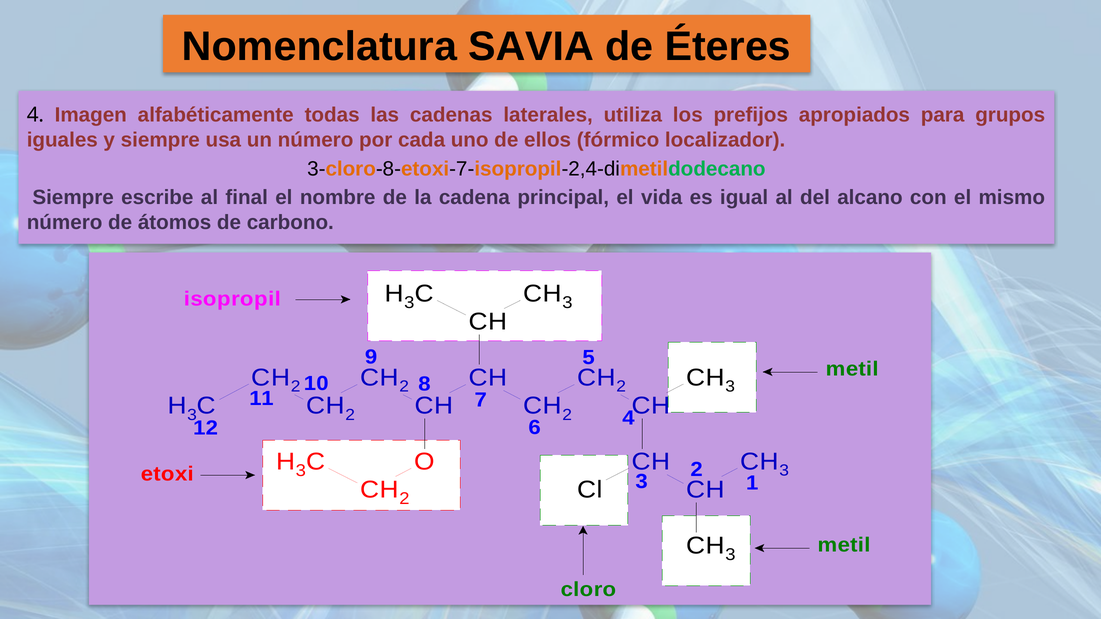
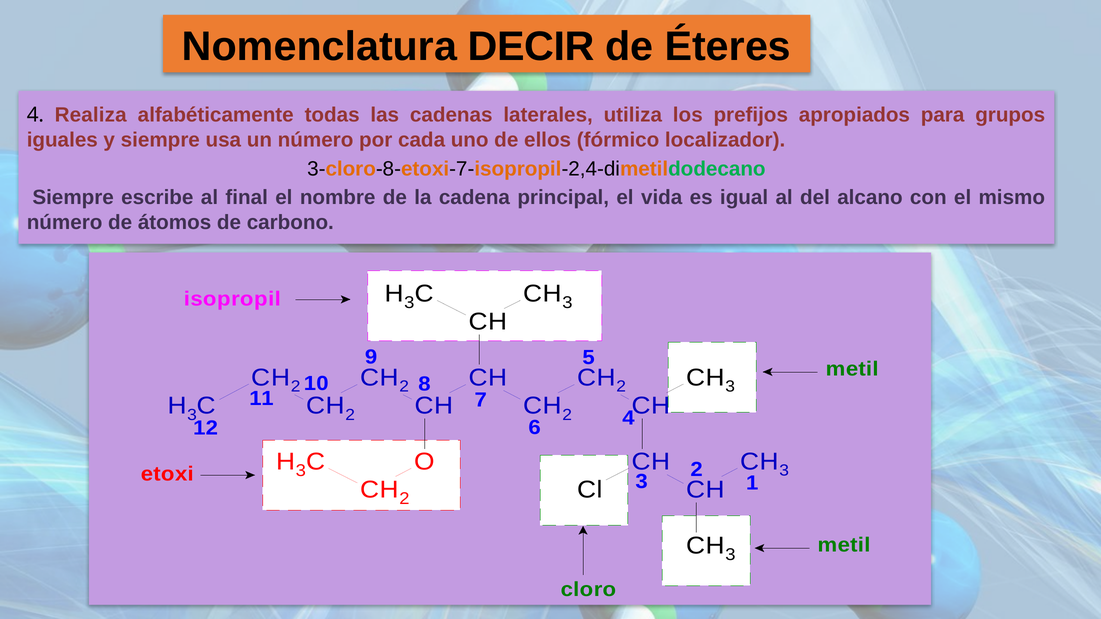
SAVIA: SAVIA -> DECIR
Imagen: Imagen -> Realiza
